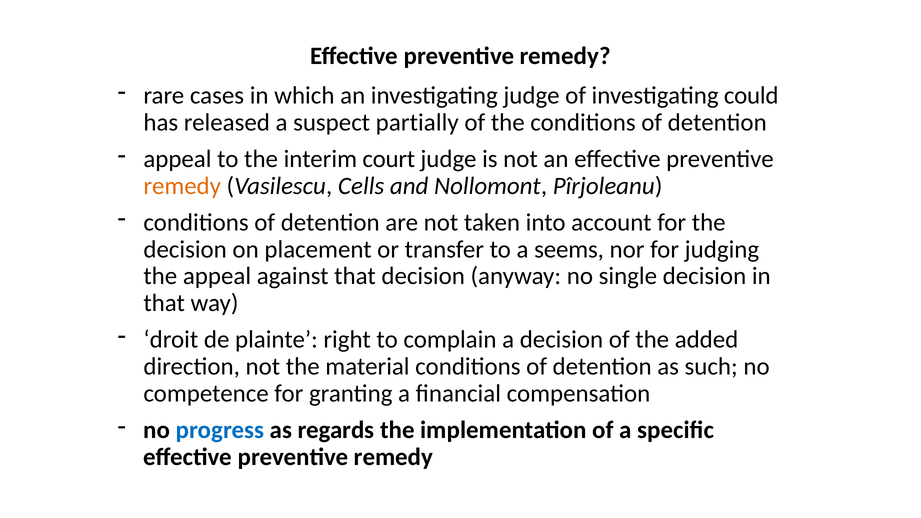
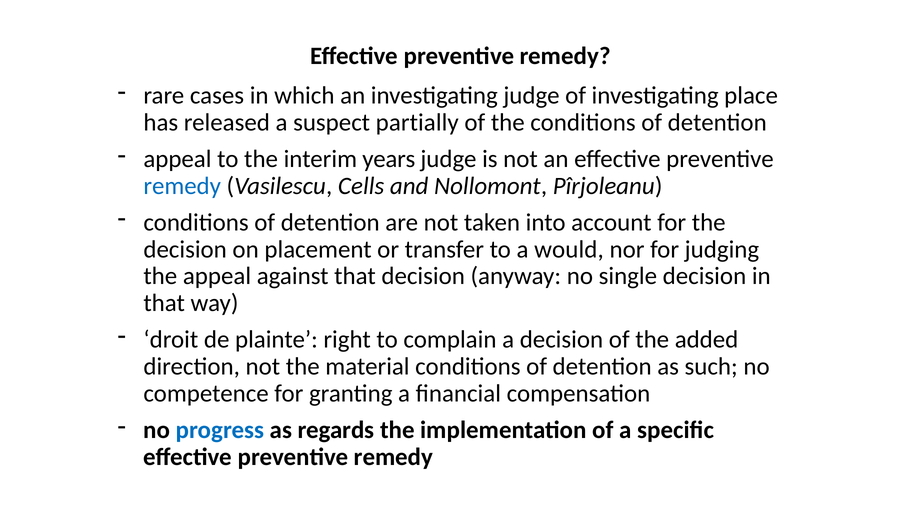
could: could -> place
court: court -> years
remedy at (182, 186) colour: orange -> blue
seems: seems -> would
